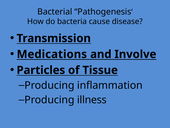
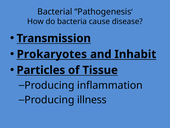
Medications: Medications -> Prokaryotes
Involve: Involve -> Inhabit
